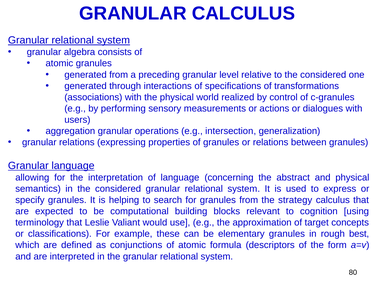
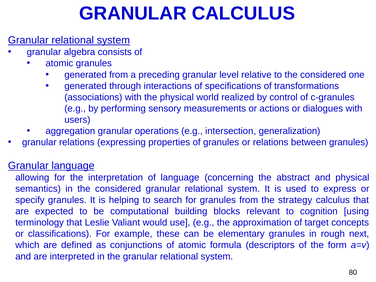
best: best -> next
